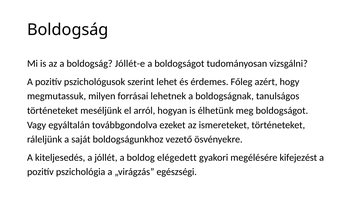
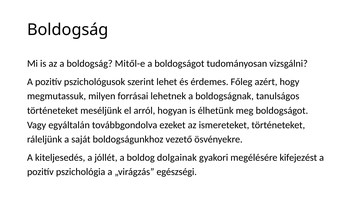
Jóllét-e: Jóllét-e -> Mitől-e
elégedett: elégedett -> dolgainak
